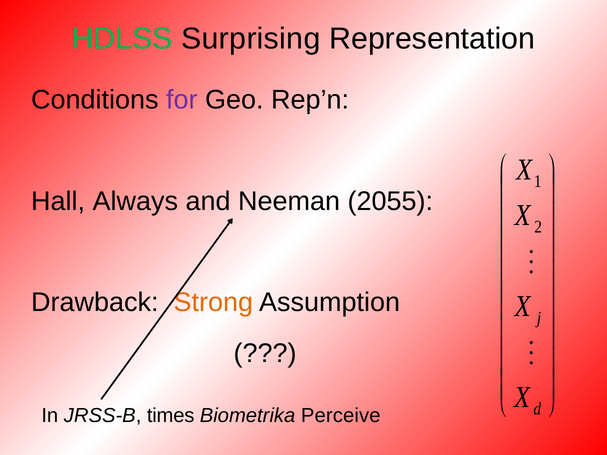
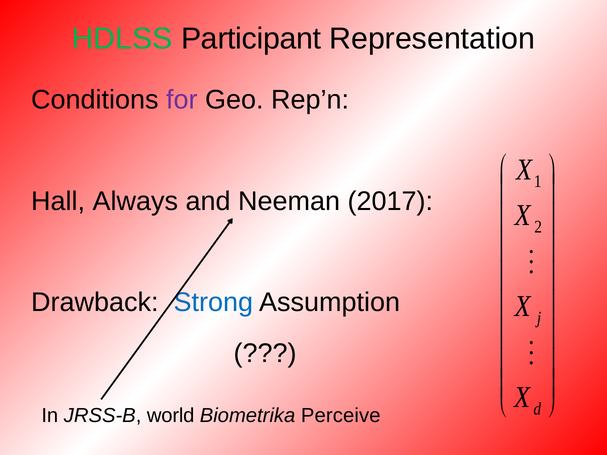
Surprising: Surprising -> Participant
2055: 2055 -> 2017
Strong colour: orange -> blue
times: times -> world
